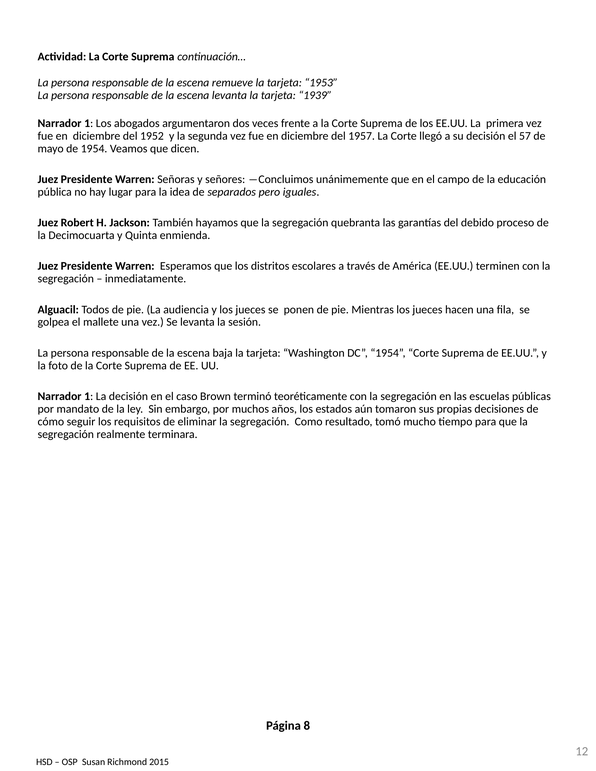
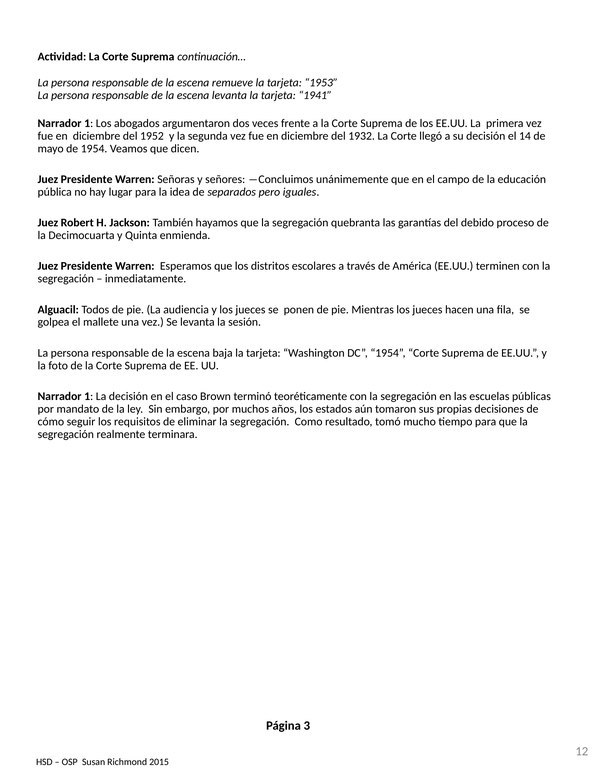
1939: 1939 -> 1941
1957: 1957 -> 1932
57: 57 -> 14
8: 8 -> 3
